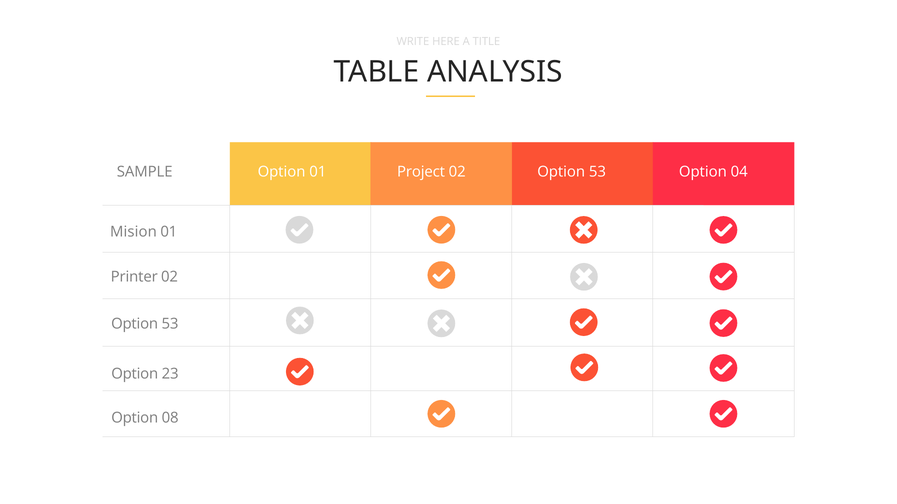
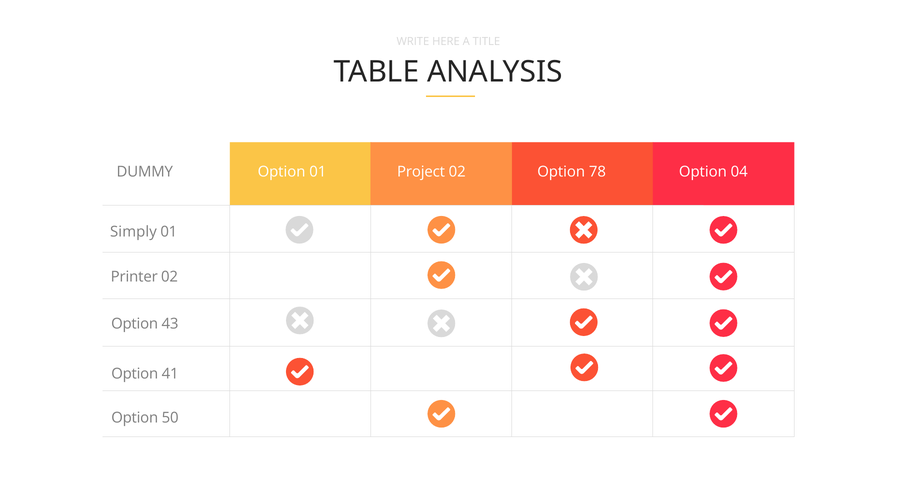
SAMPLE: SAMPLE -> DUMMY
53 at (597, 172): 53 -> 78
Mision: Mision -> Simply
53 at (170, 324): 53 -> 43
23: 23 -> 41
08: 08 -> 50
